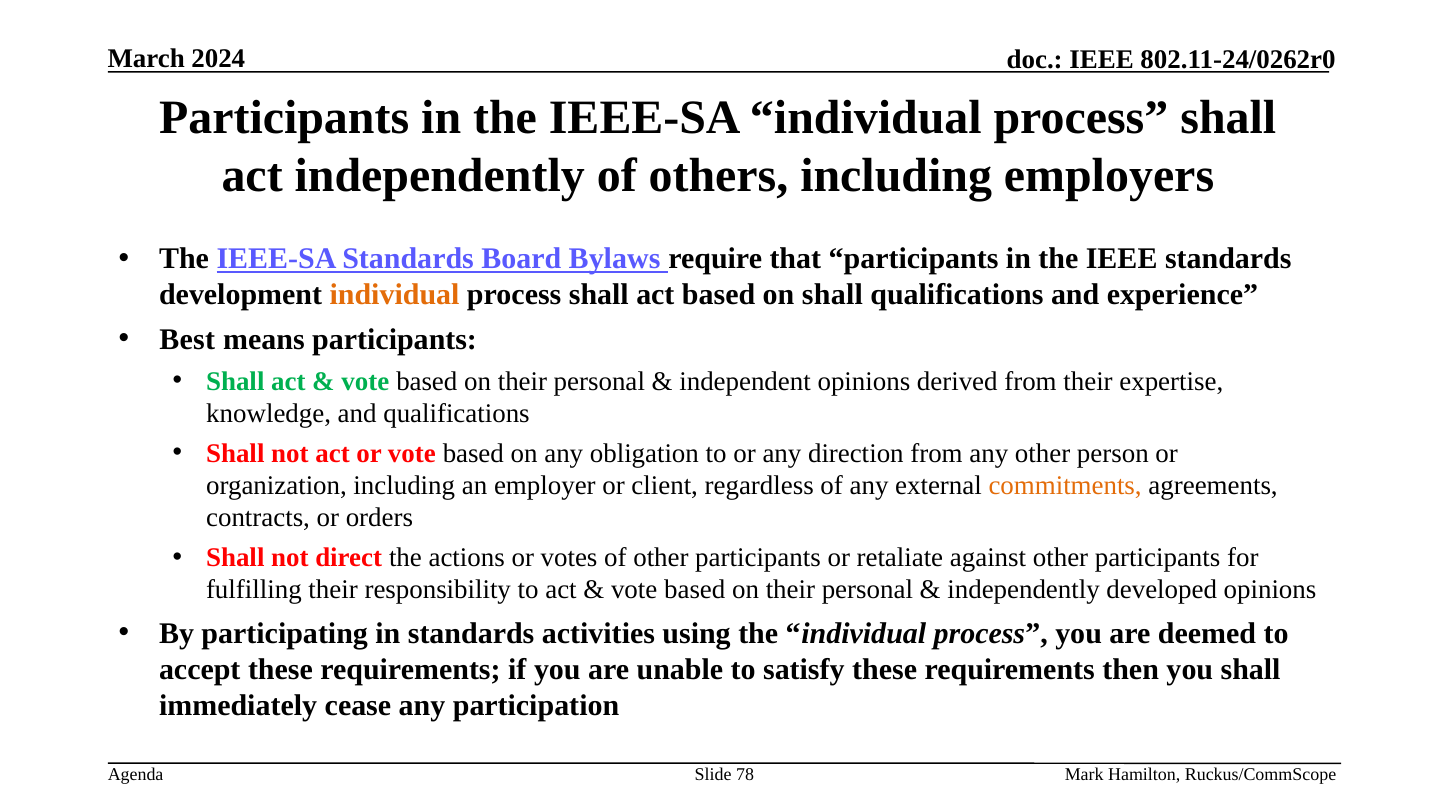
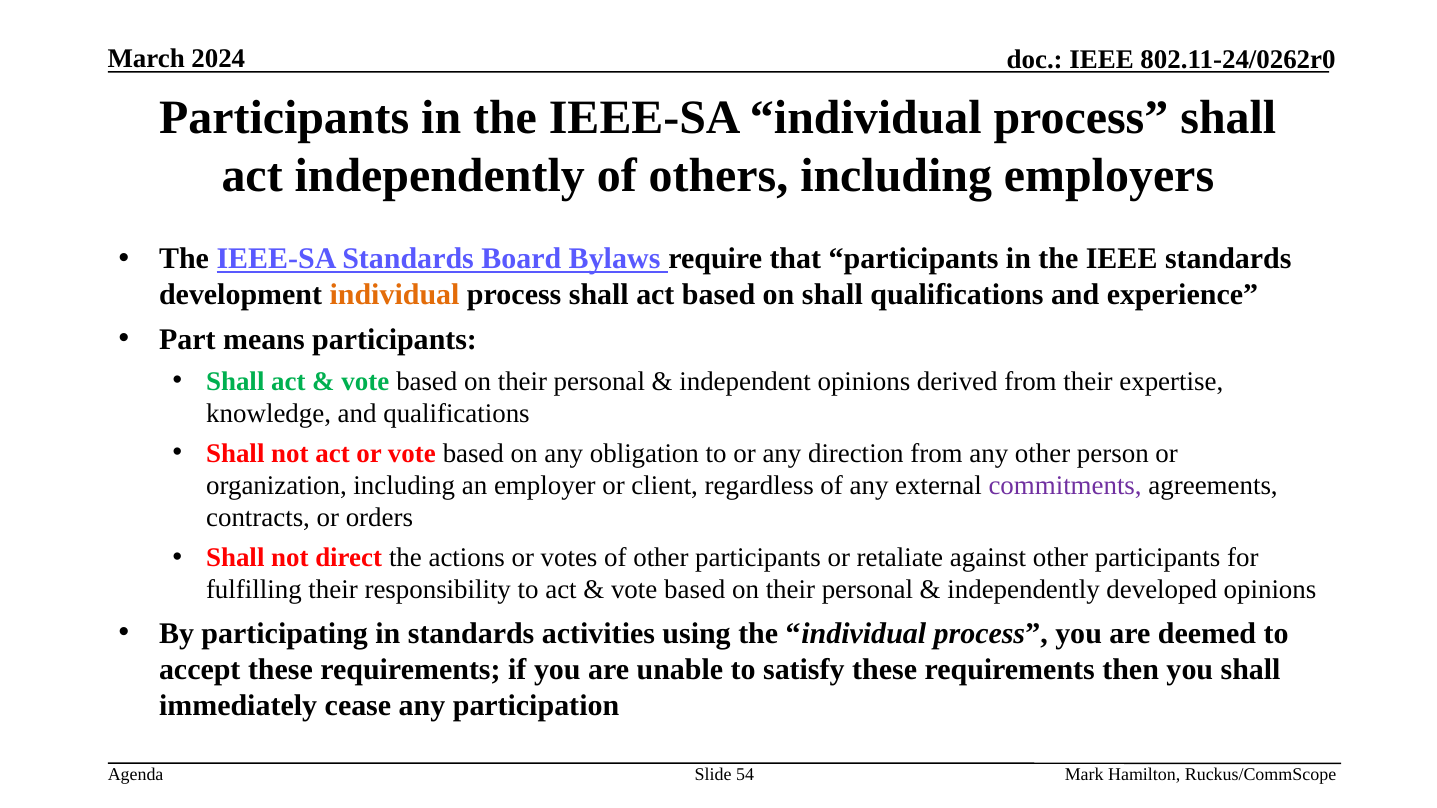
Best: Best -> Part
commitments colour: orange -> purple
78: 78 -> 54
